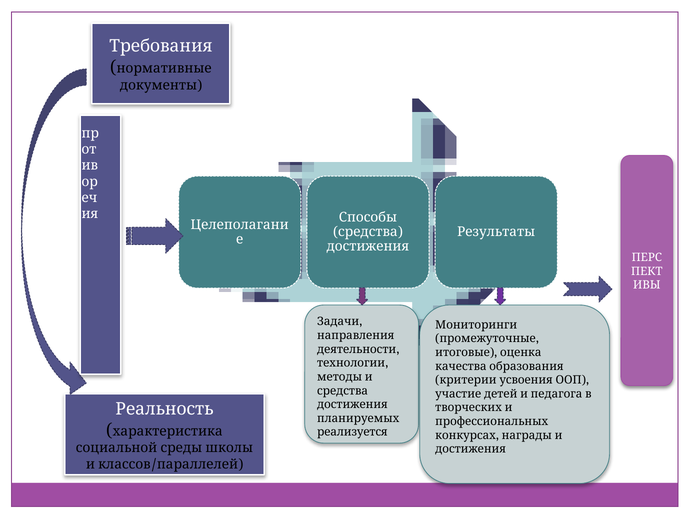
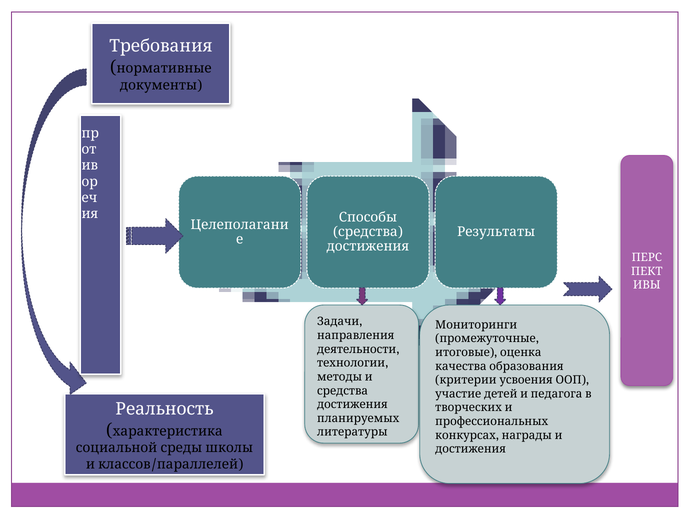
реализуется: реализуется -> литературы
